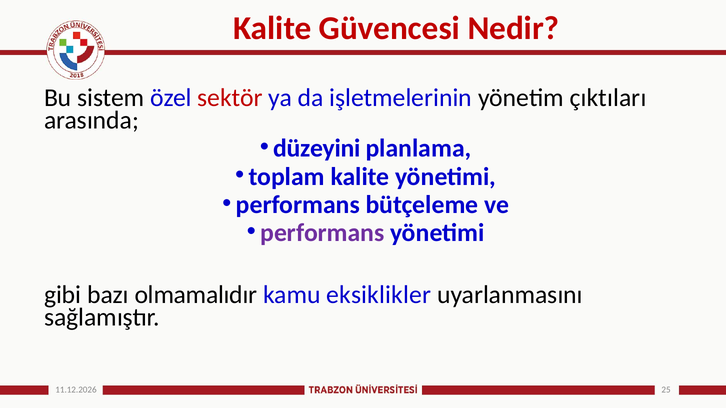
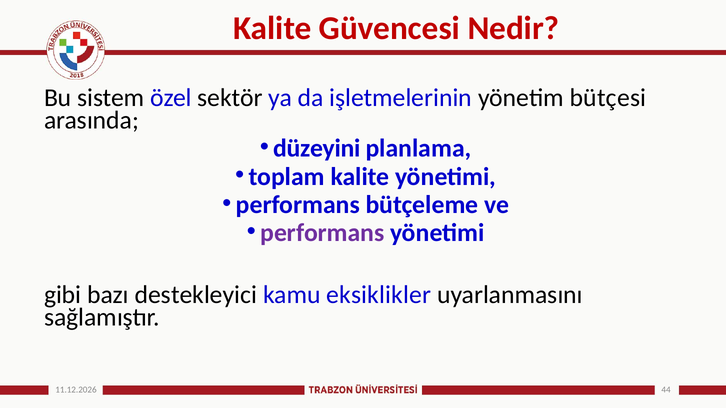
sektör colour: red -> black
çıktıları: çıktıları -> bütçesi
olmamalıdır: olmamalıdır -> destekleyici
25: 25 -> 44
